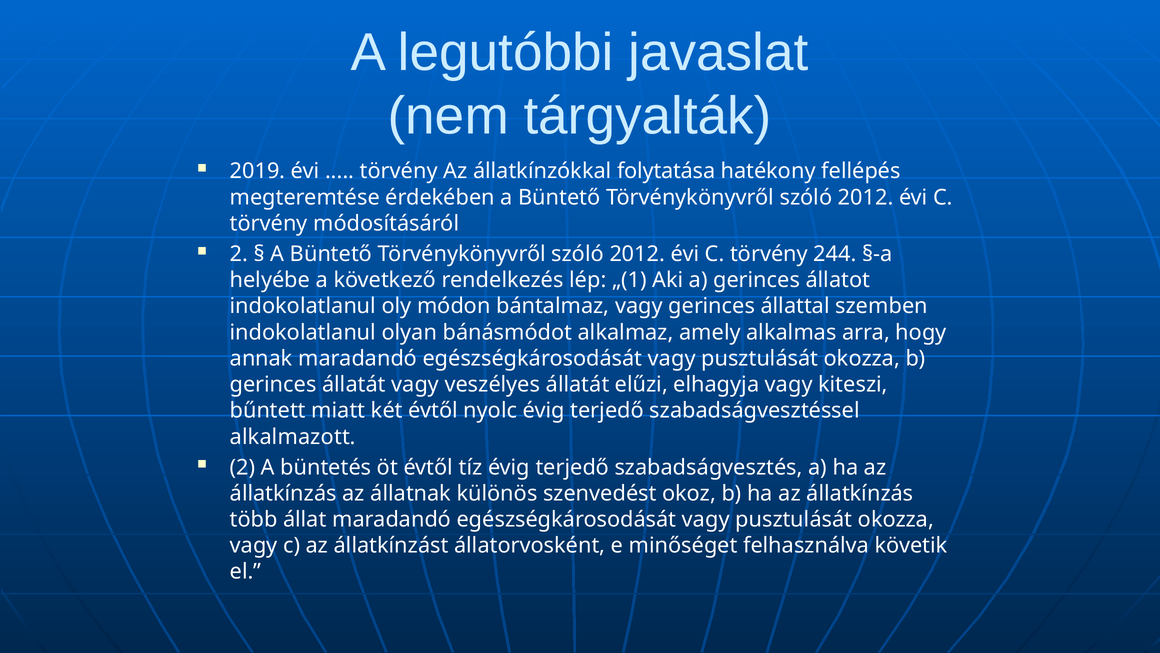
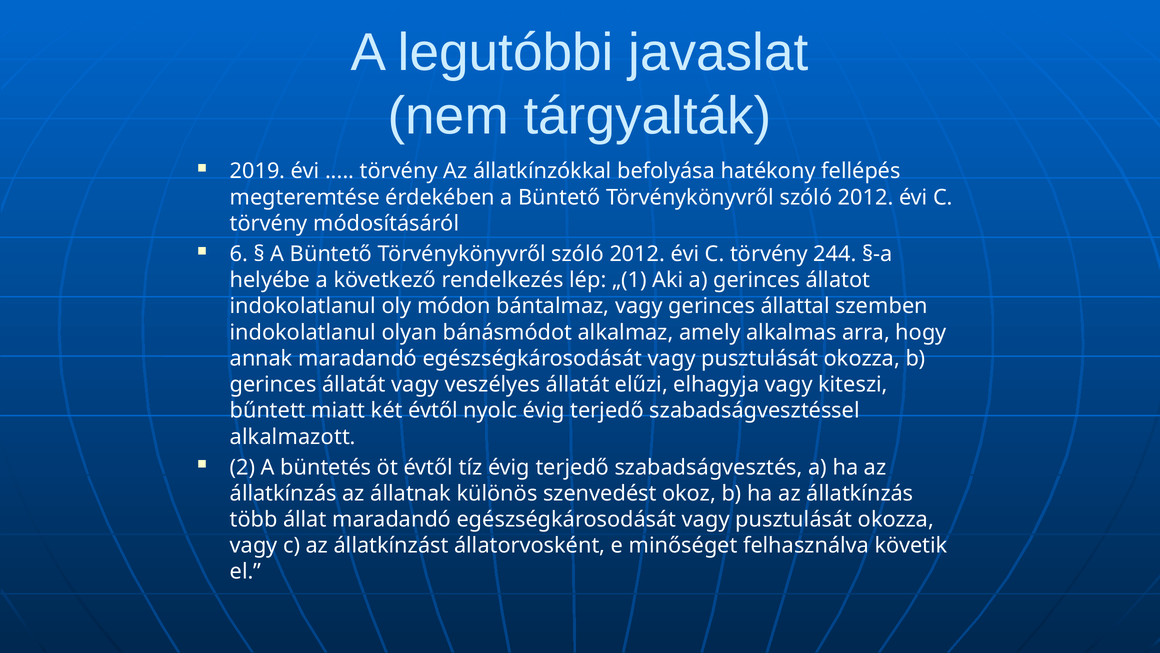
folytatása: folytatása -> befolyása
2 at (239, 254): 2 -> 6
